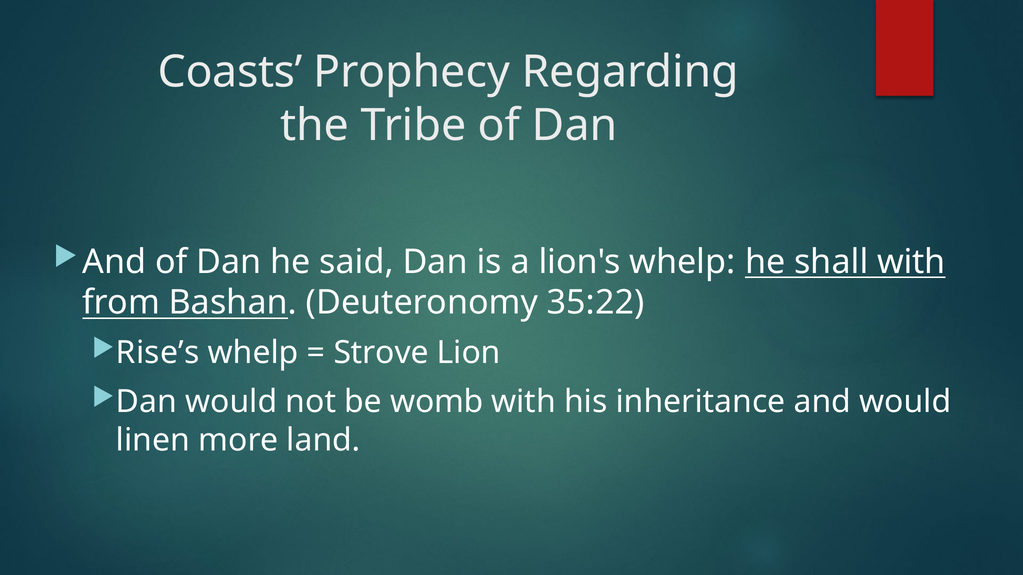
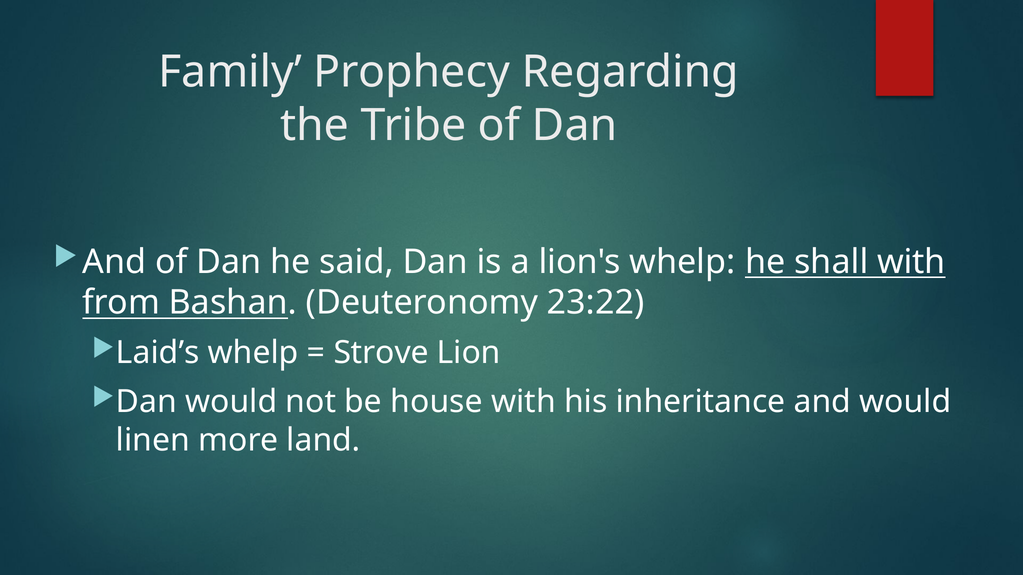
Coasts: Coasts -> Family
35:22: 35:22 -> 23:22
Rise’s: Rise’s -> Laid’s
womb: womb -> house
